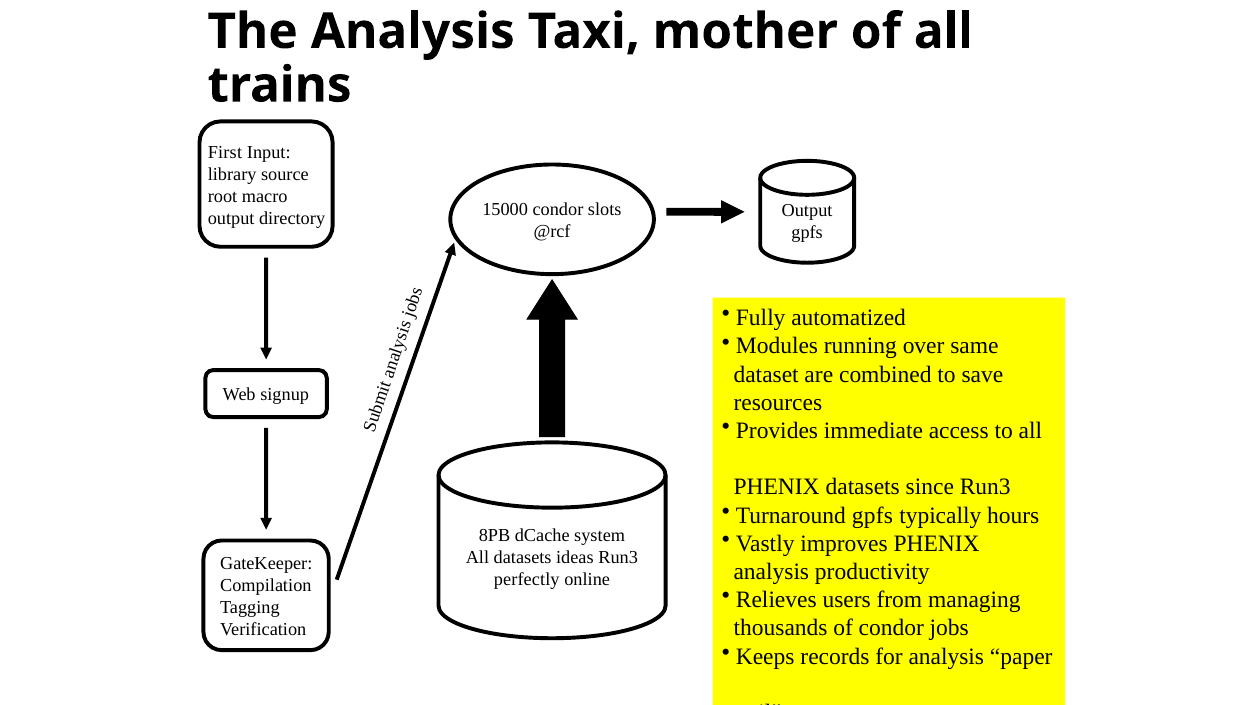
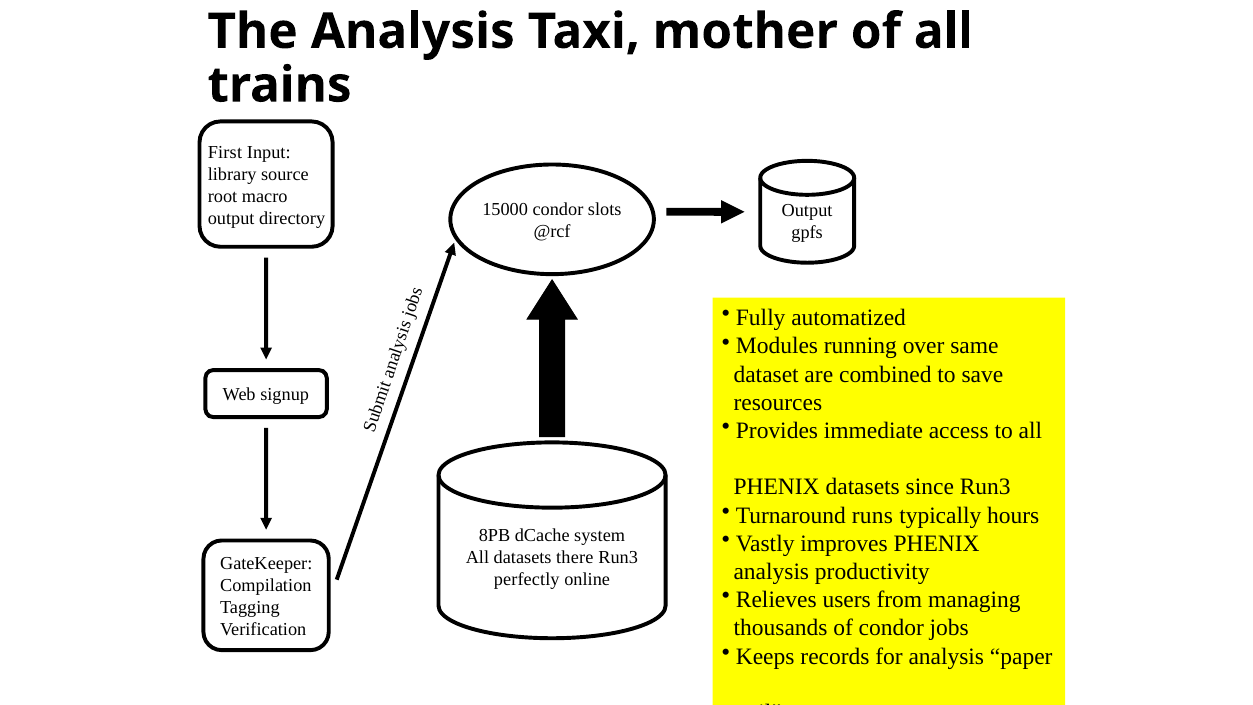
Turnaround gpfs: gpfs -> runs
ideas: ideas -> there
